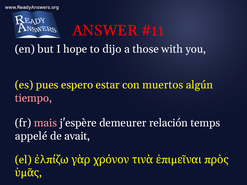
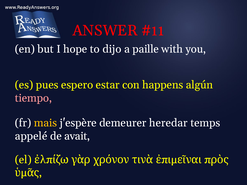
those: those -> paille
muertos: muertos -> happens
mais colour: pink -> yellow
relación: relación -> heredar
